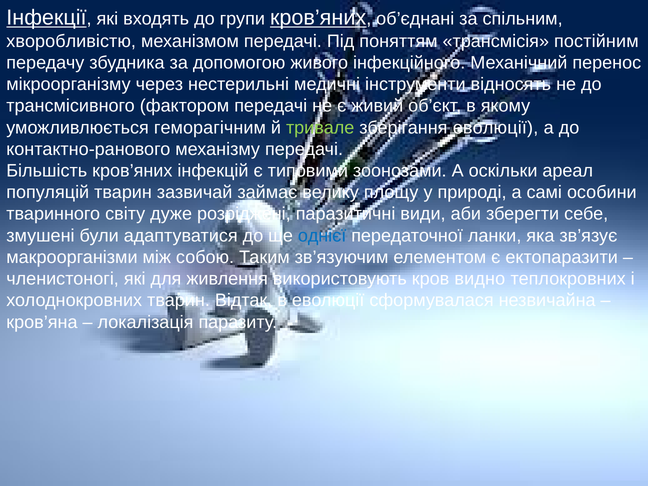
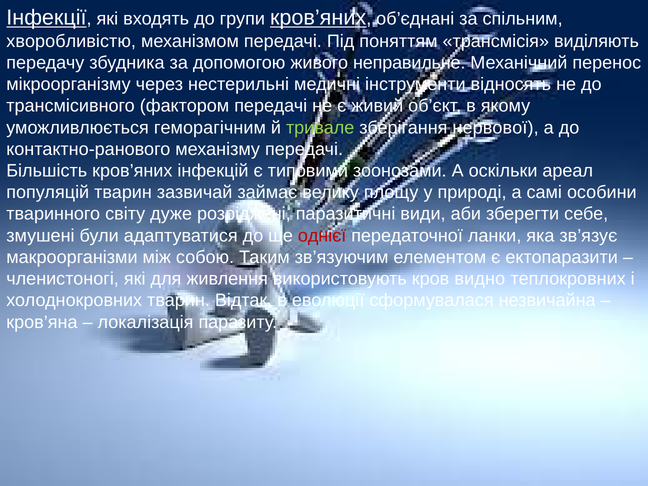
постійним: постійним -> виділяють
інфекційного: інфекційного -> неправильне
зберігання еволюції: еволюції -> нервової
однієї colour: blue -> red
